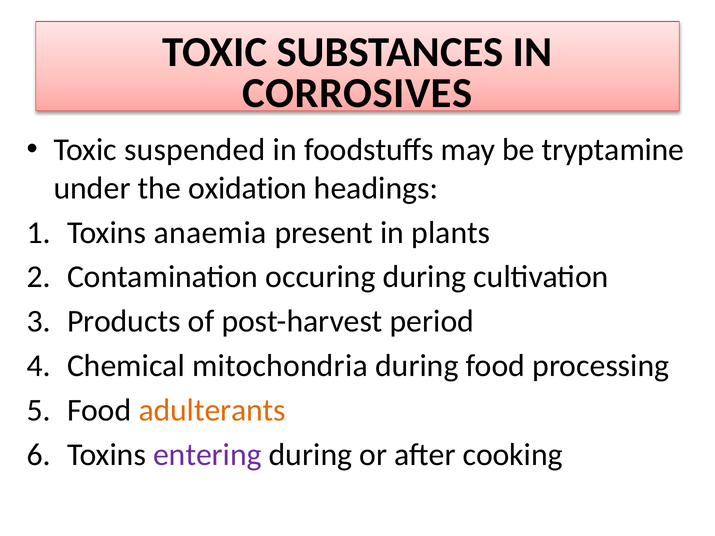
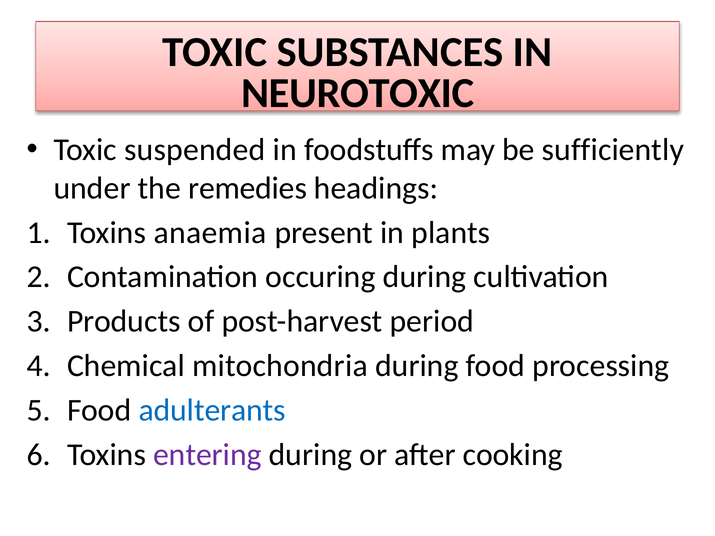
CORROSIVES: CORROSIVES -> NEUROTOXIC
tryptamine: tryptamine -> sufficiently
oxidation: oxidation -> remedies
adulterants colour: orange -> blue
